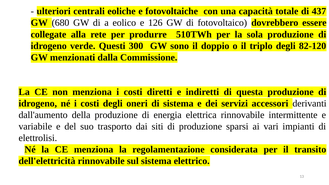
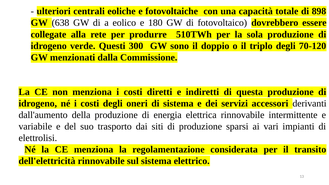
437: 437 -> 898
680: 680 -> 638
126: 126 -> 180
82-120: 82-120 -> 70-120
